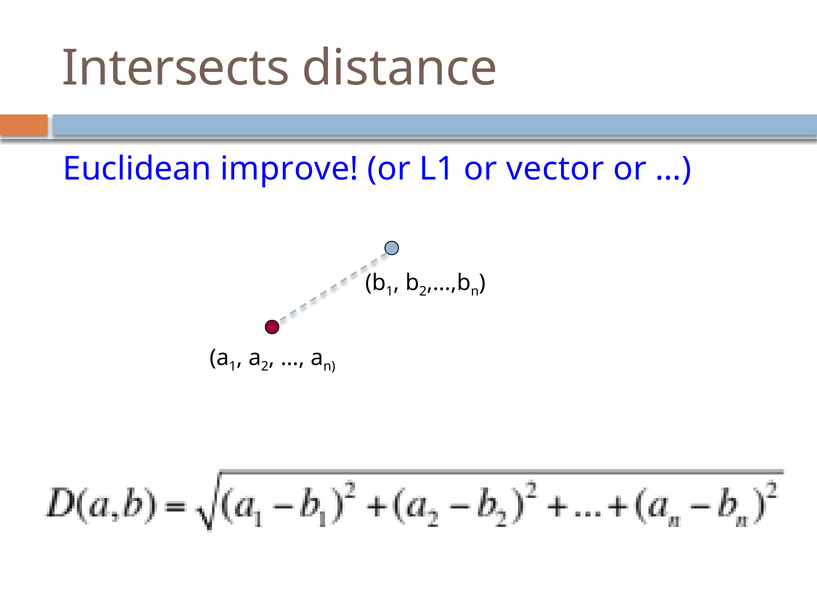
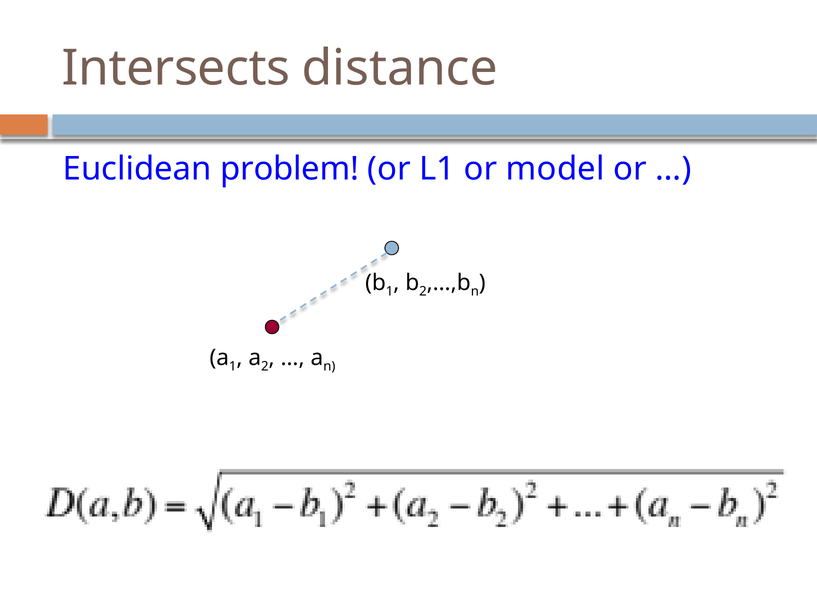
improve: improve -> problem
vector: vector -> model
